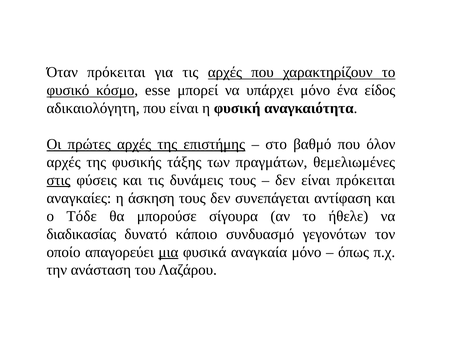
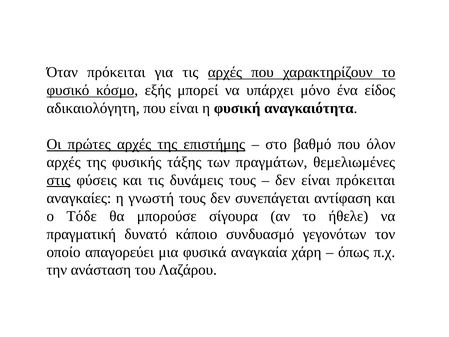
esse: esse -> εξής
άσκηση: άσκηση -> γνωστή
διαδικασίας: διαδικασίας -> πραγματική
μια underline: present -> none
αναγκαία μόνο: μόνο -> χάρη
